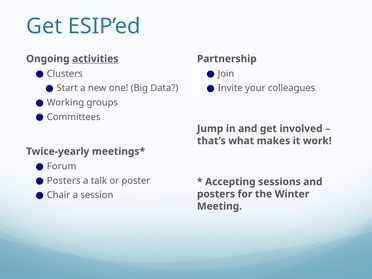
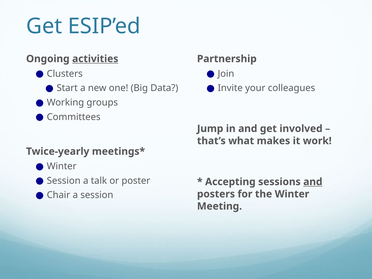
Forum at (62, 166): Forum -> Winter
Posters at (64, 181): Posters -> Session
and at (313, 182) underline: none -> present
